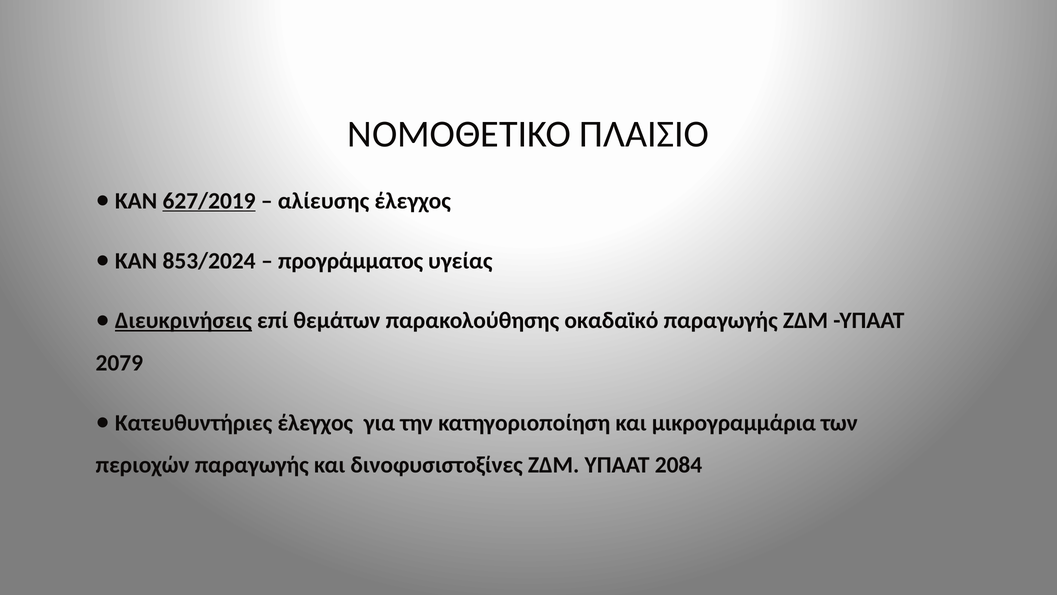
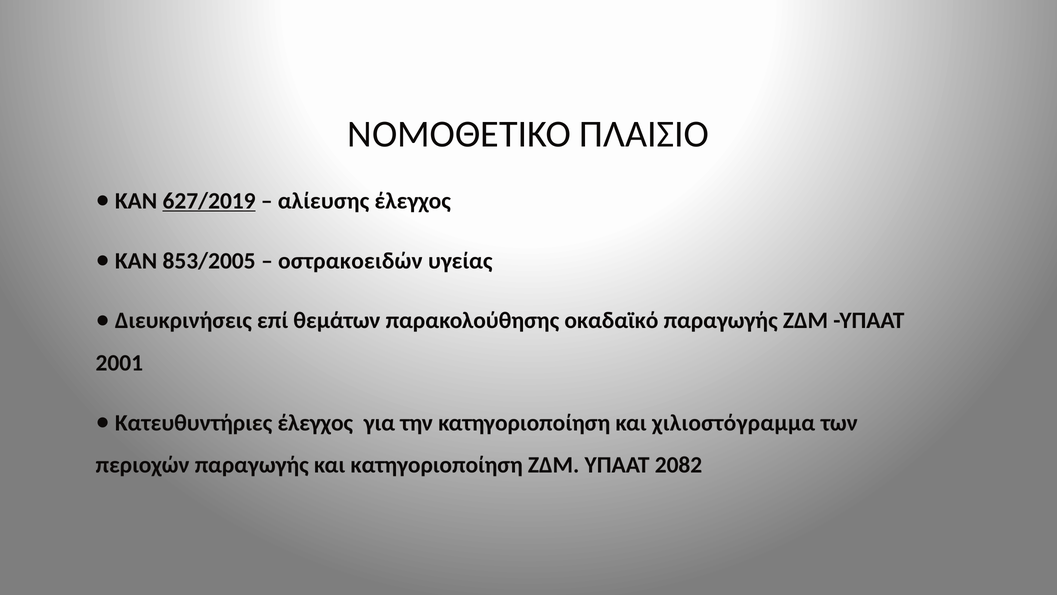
853/2024: 853/2024 -> 853/2005
προγράμματος: προγράμματος -> οστρακοειδών
Διευκρινήσεις underline: present -> none
2079: 2079 -> 2001
μικρογραμμάρια: μικρογραμμάρια -> χιλιοστόγραμμα
και δινοφυσιστοξίνες: δινοφυσιστοξίνες -> κατηγοριοποίηση
2084: 2084 -> 2082
